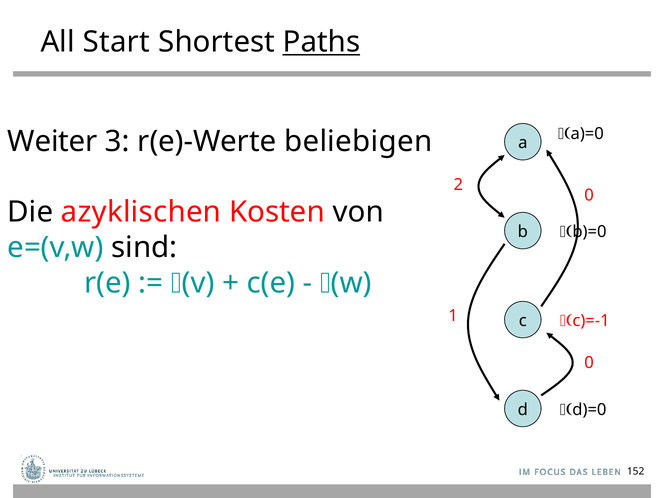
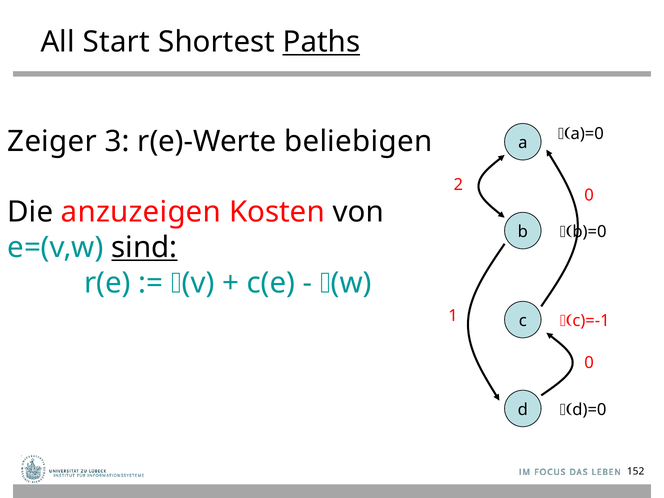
Weiter: Weiter -> Zeiger
azyklischen: azyklischen -> anzuzeigen
sind underline: none -> present
